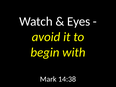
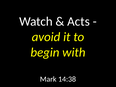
Eyes: Eyes -> Acts
